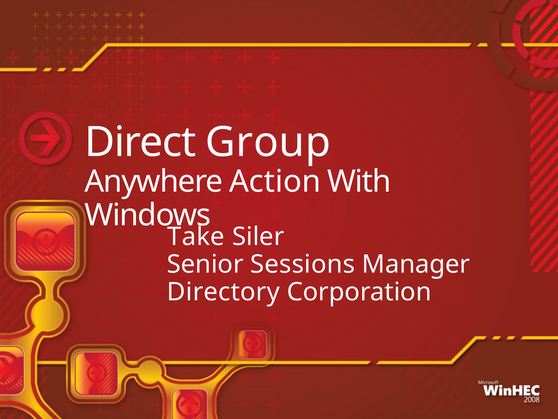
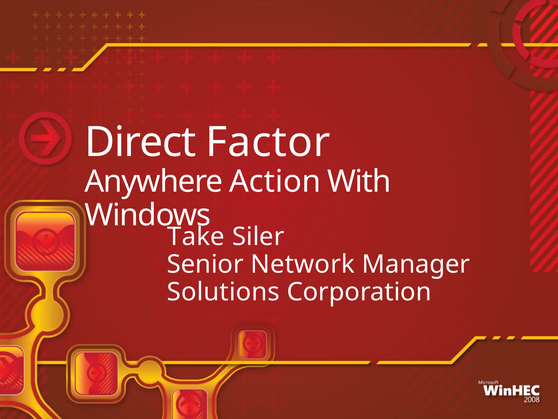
Group: Group -> Factor
Sessions: Sessions -> Network
Directory: Directory -> Solutions
